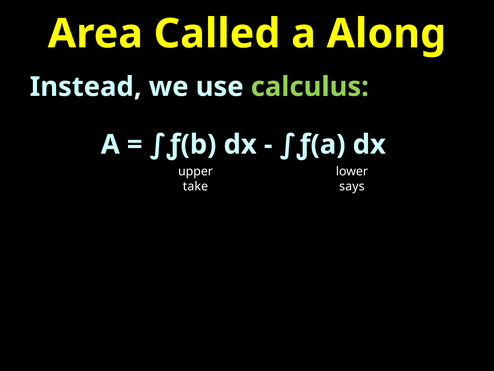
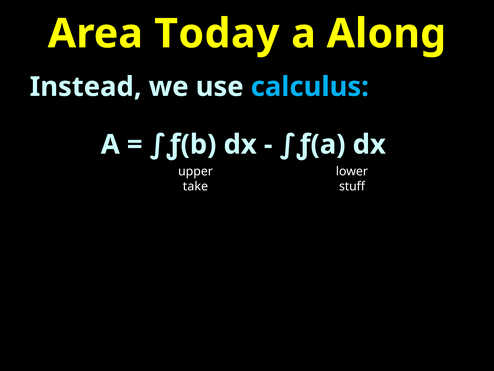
Called: Called -> Today
calculus colour: light green -> light blue
says: says -> stuff
